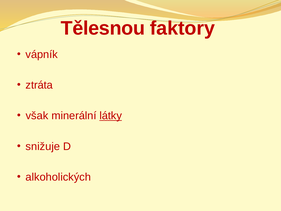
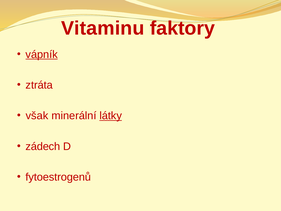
Tělesnou: Tělesnou -> Vitaminu
vápník underline: none -> present
snižuje: snižuje -> zádech
alkoholických: alkoholických -> fytoestrogenů
